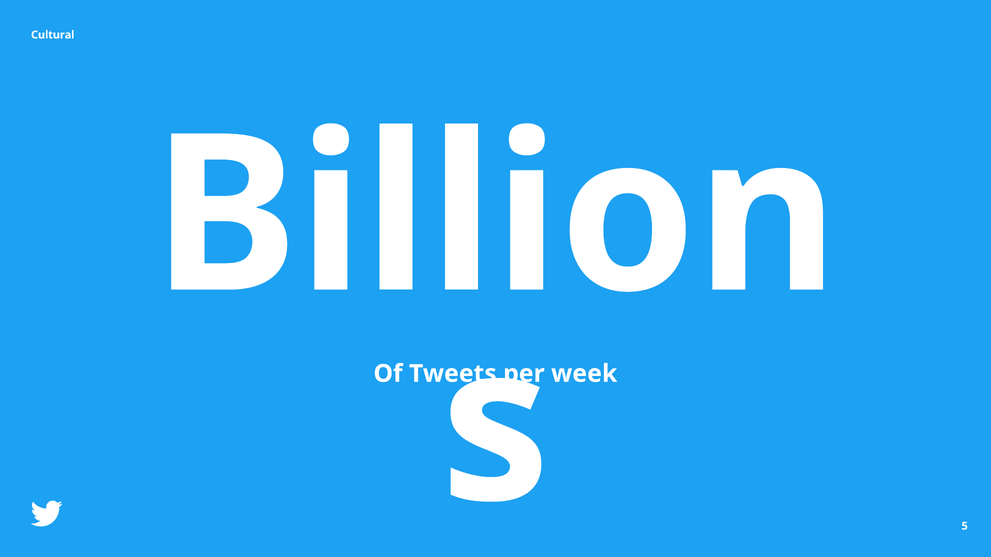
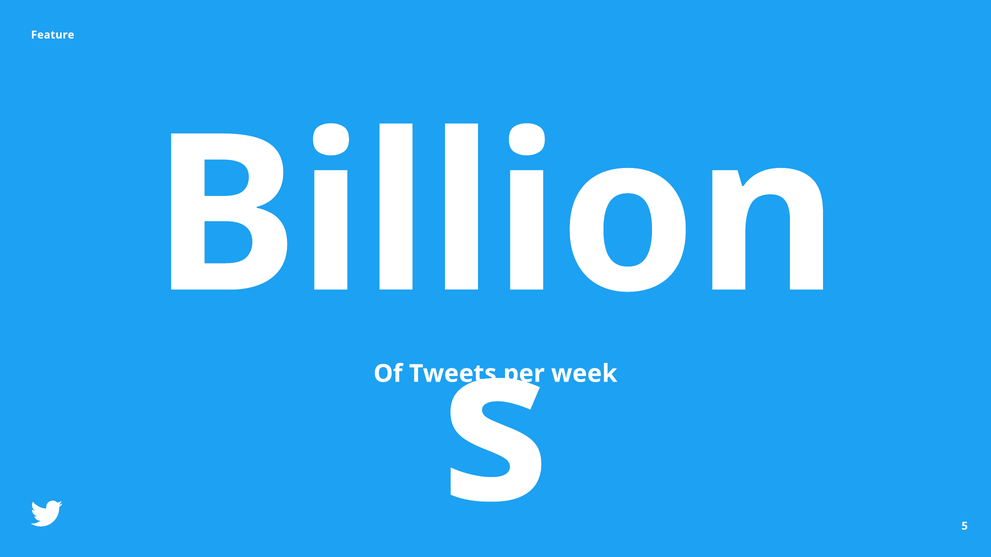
Cultural: Cultural -> Feature
